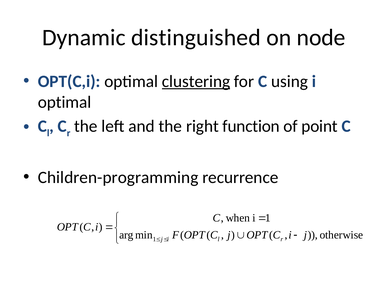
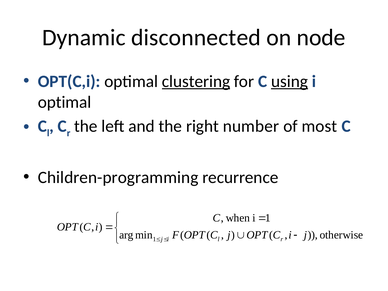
distinguished: distinguished -> disconnected
using underline: none -> present
function: function -> number
point: point -> most
